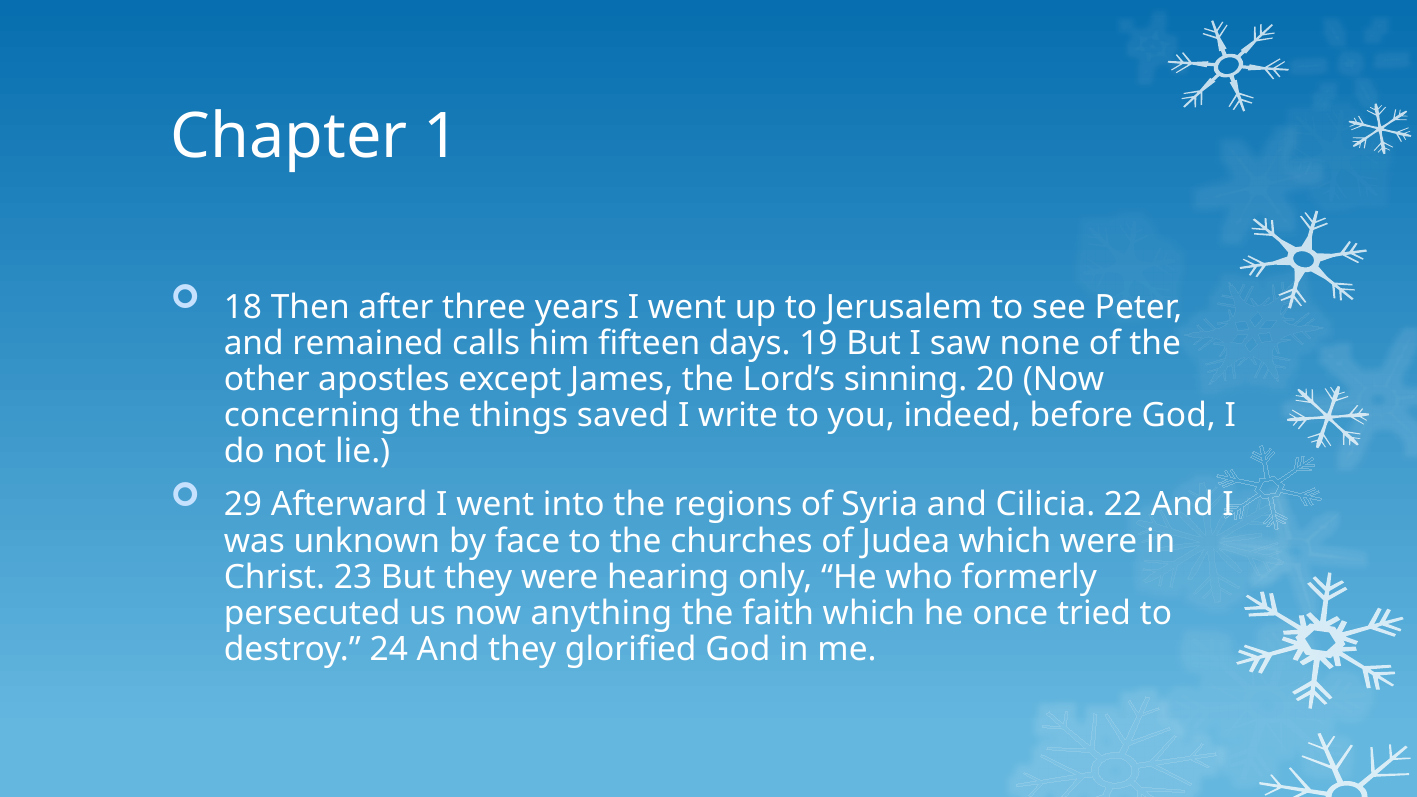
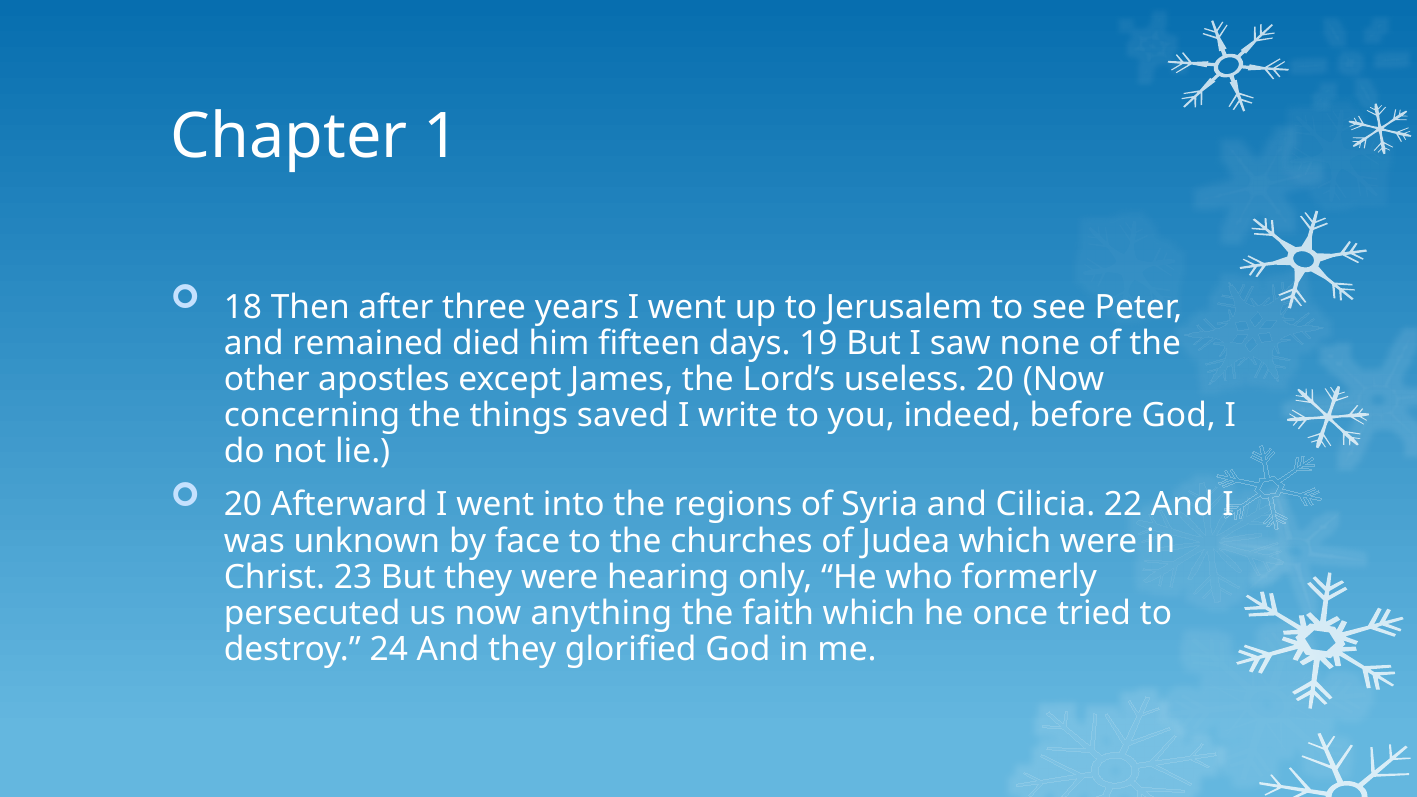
calls: calls -> died
sinning: sinning -> useless
29 at (243, 505): 29 -> 20
